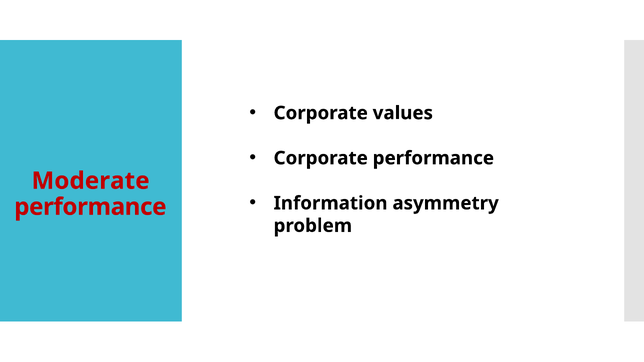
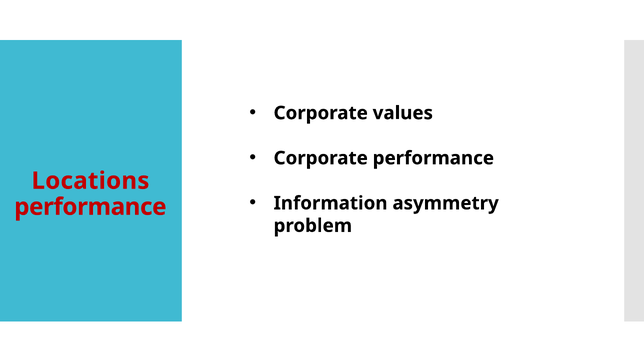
Moderate: Moderate -> Locations
